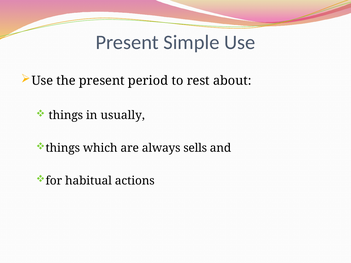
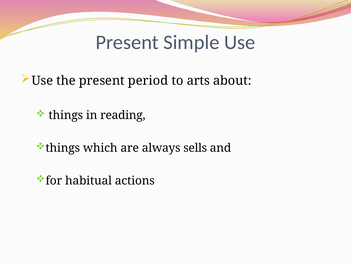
rest: rest -> arts
usually: usually -> reading
